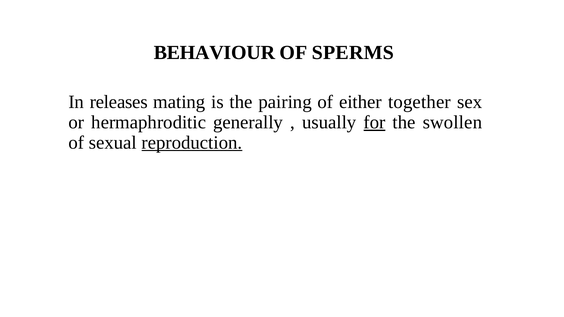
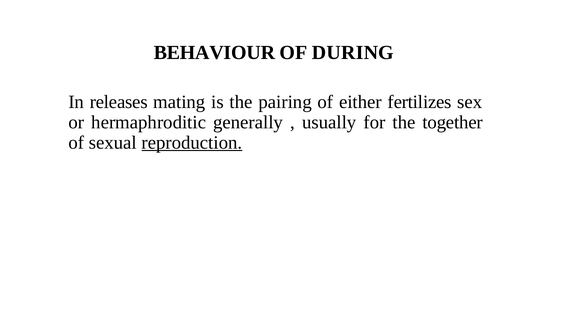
SPERMS: SPERMS -> DURING
together: together -> fertilizes
for underline: present -> none
swollen: swollen -> together
